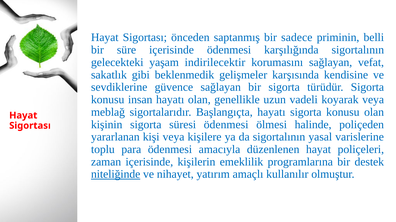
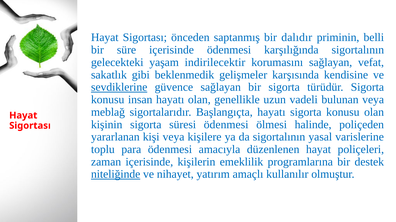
sadece: sadece -> dalıdır
sevdiklerine underline: none -> present
koyarak: koyarak -> bulunan
